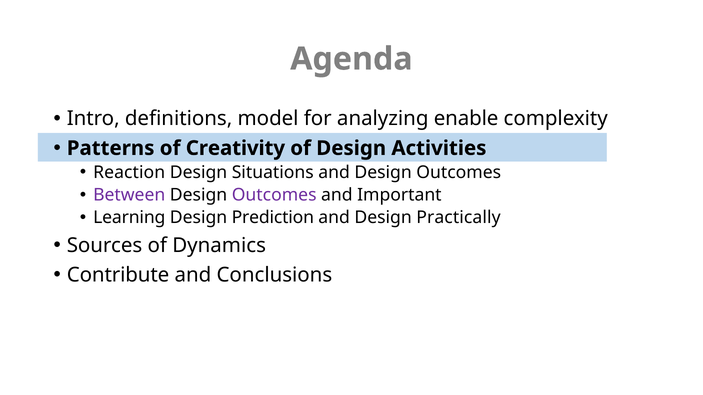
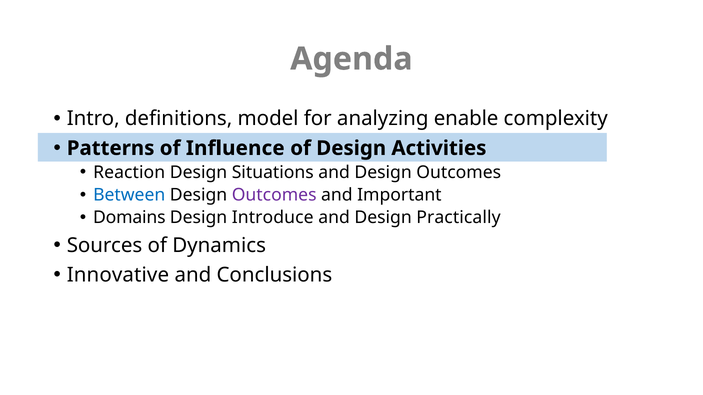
Creativity: Creativity -> Influence
Between colour: purple -> blue
Learning: Learning -> Domains
Prediction: Prediction -> Introduce
Contribute: Contribute -> Innovative
